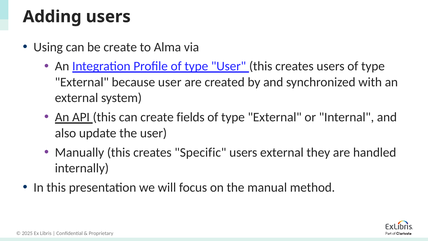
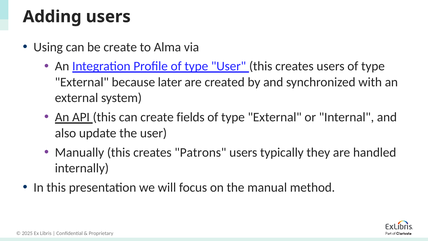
because user: user -> later
Specific: Specific -> Patrons
users external: external -> typically
